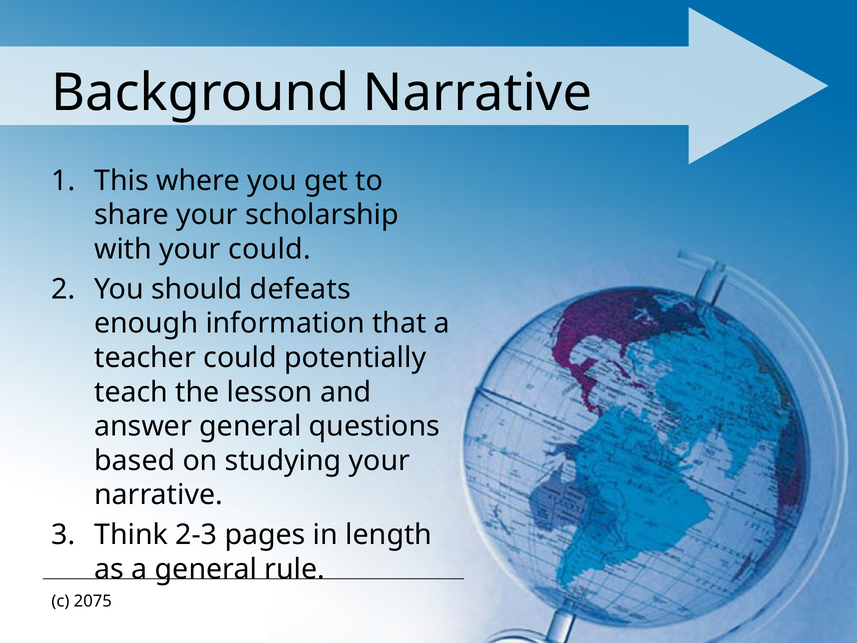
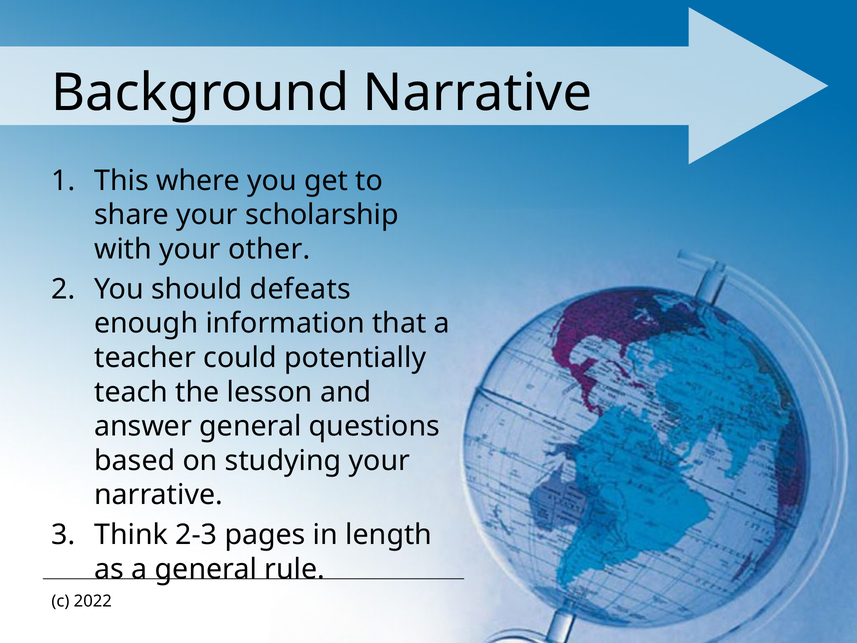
your could: could -> other
2075: 2075 -> 2022
